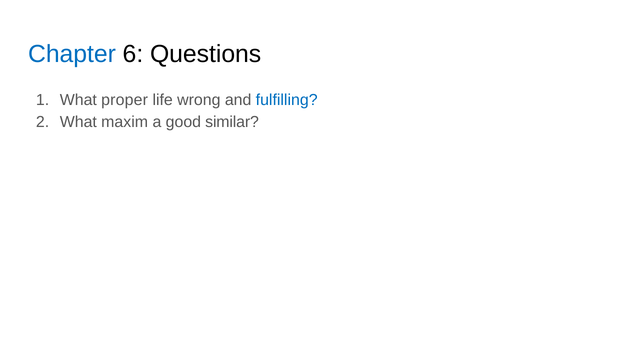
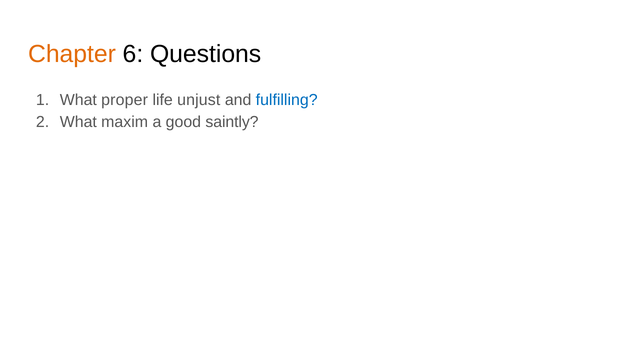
Chapter colour: blue -> orange
wrong: wrong -> unjust
similar: similar -> saintly
